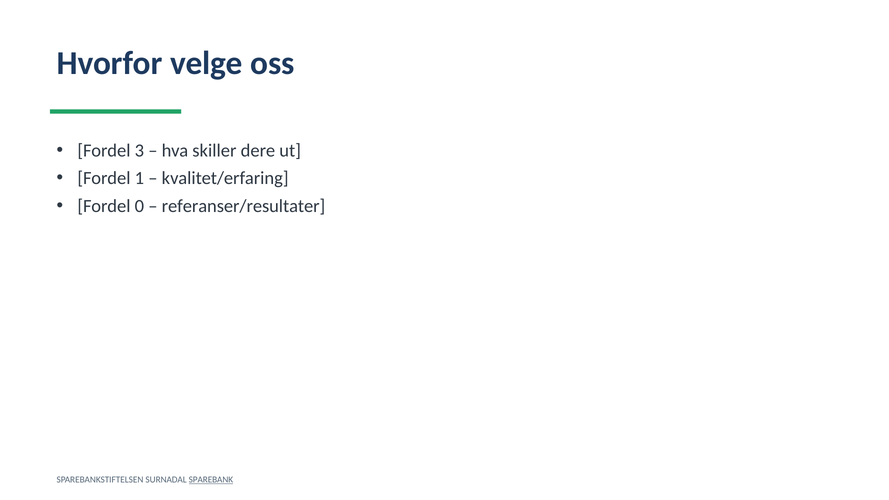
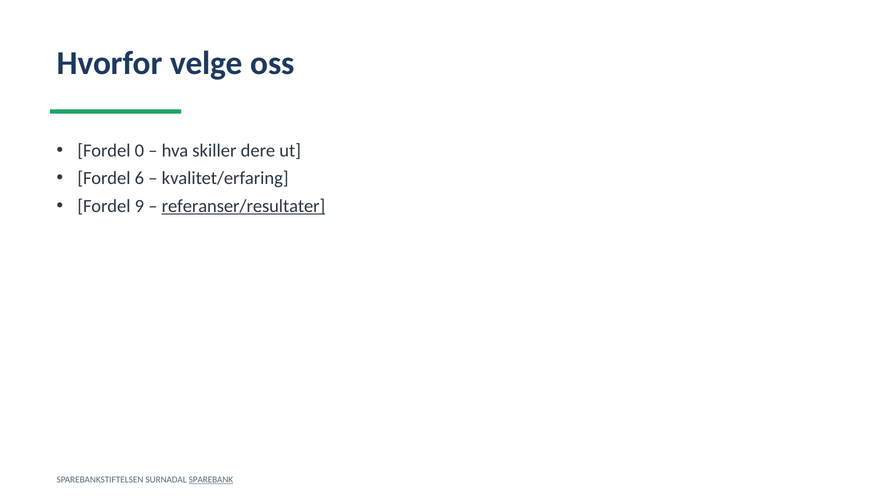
3: 3 -> 0
1: 1 -> 6
0: 0 -> 9
referanser/resultater underline: none -> present
